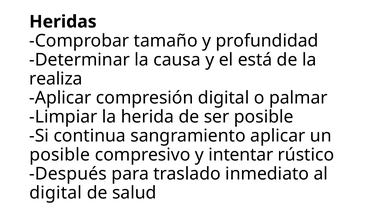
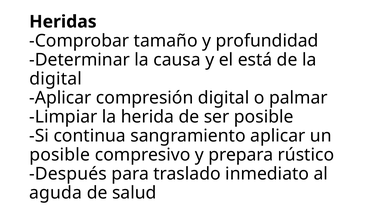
realiza at (56, 79): realiza -> digital
intentar: intentar -> prepara
digital at (56, 192): digital -> aguda
